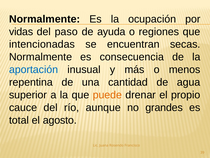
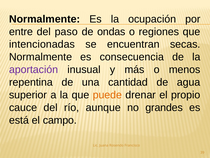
vidas: vidas -> entre
ayuda: ayuda -> ondas
aportación colour: blue -> purple
total: total -> está
agosto: agosto -> campo
